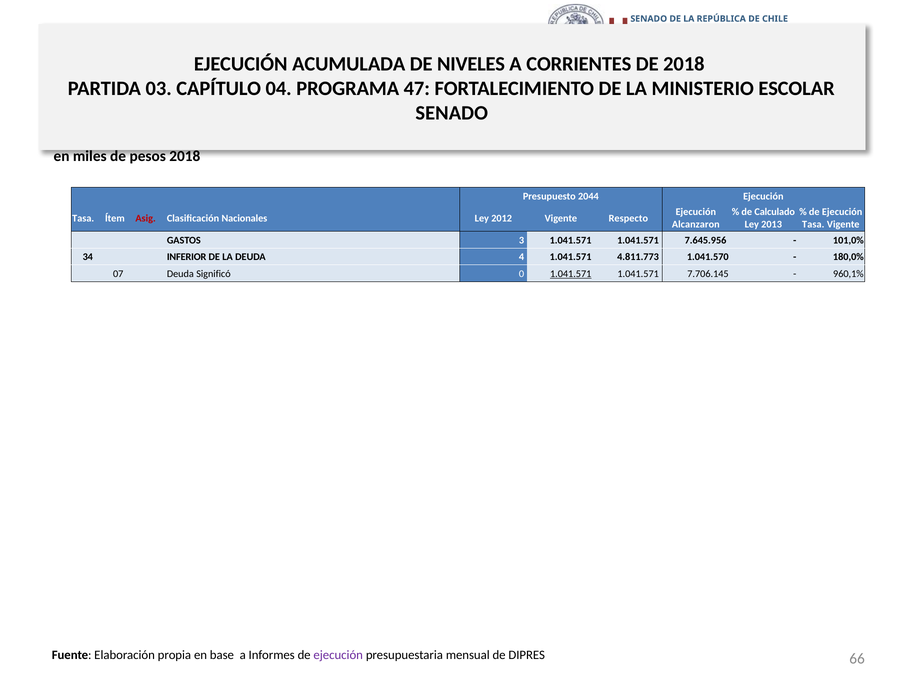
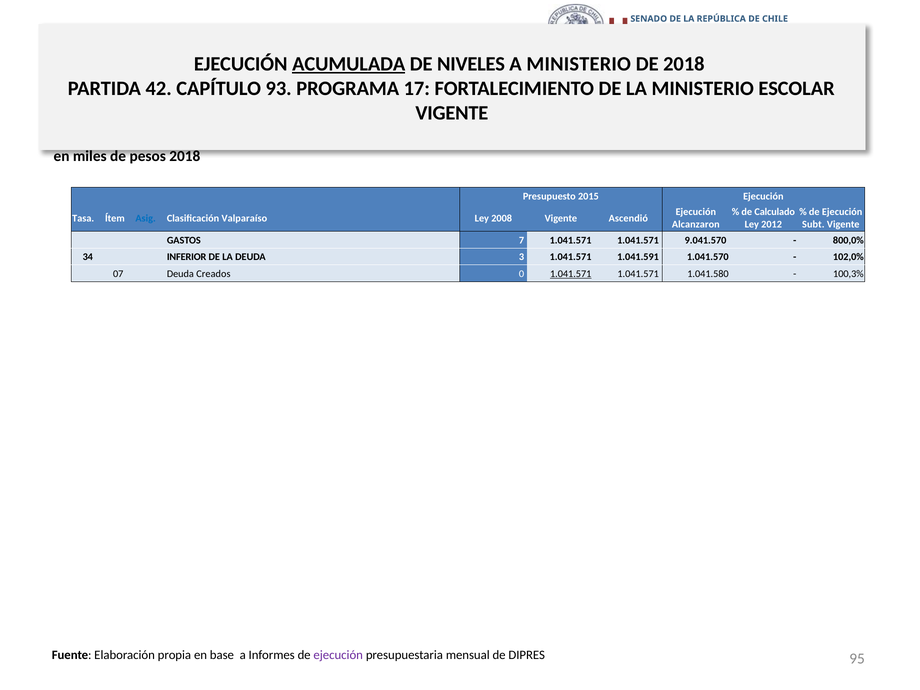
ACUMULADA underline: none -> present
A CORRIENTES: CORRIENTES -> MINISTERIO
03: 03 -> 42
04: 04 -> 93
47: 47 -> 17
SENADO at (452, 113): SENADO -> VIGENTE
2044: 2044 -> 2015
Asig colour: red -> blue
Nacionales: Nacionales -> Valparaíso
2012: 2012 -> 2008
Respecto: Respecto -> Ascendió
2013: 2013 -> 2012
Tasa at (813, 225): Tasa -> Subt
3: 3 -> 7
7.645.956: 7.645.956 -> 9.041.570
101,0%: 101,0% -> 800,0%
4: 4 -> 3
4.811.773: 4.811.773 -> 1.041.591
180,0%: 180,0% -> 102,0%
Significó: Significó -> Creados
7.706.145: 7.706.145 -> 1.041.580
960,1%: 960,1% -> 100,3%
66: 66 -> 95
